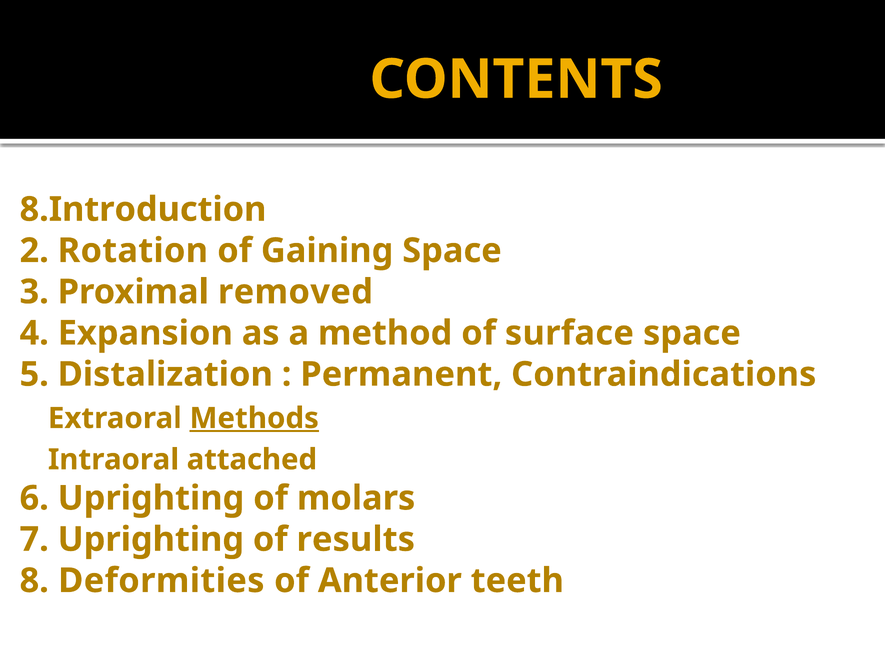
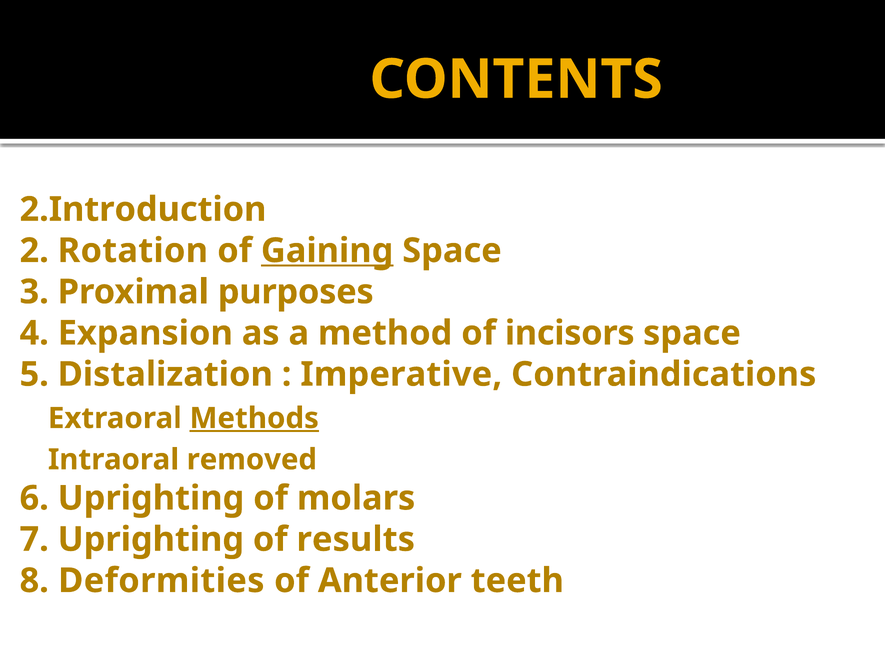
8.Introduction: 8.Introduction -> 2.Introduction
Gaining underline: none -> present
removed: removed -> purposes
surface: surface -> incisors
Permanent: Permanent -> Imperative
attached: attached -> removed
